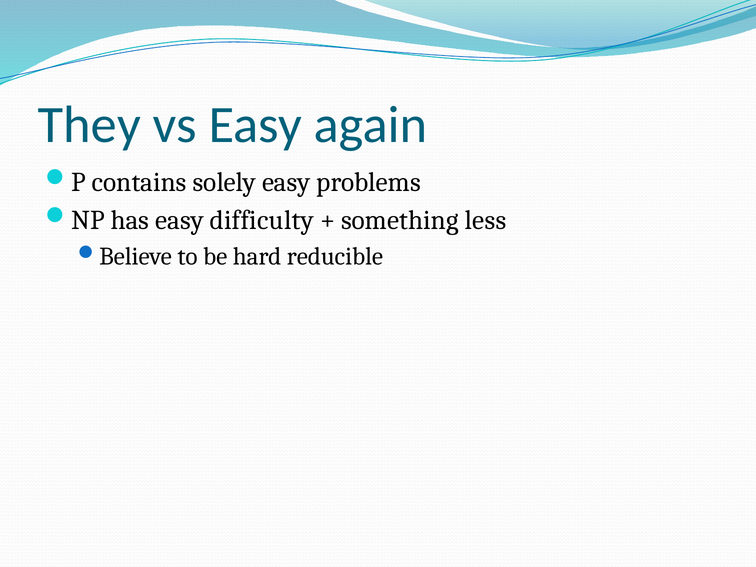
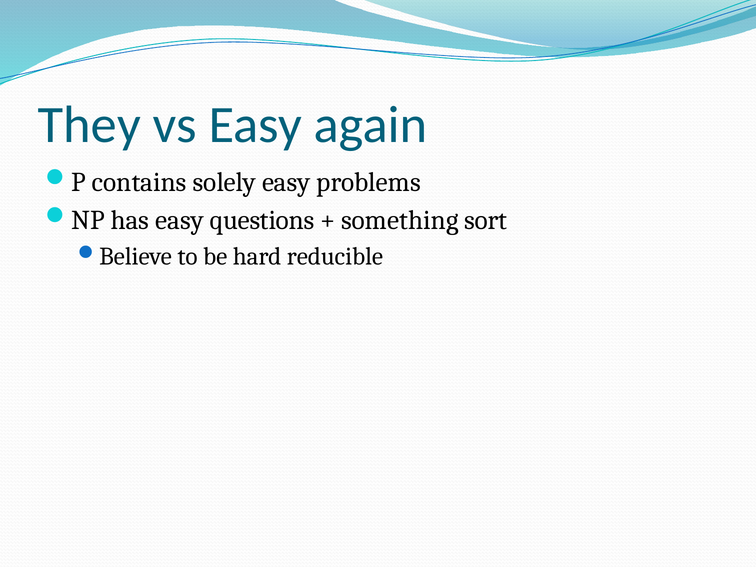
difficulty: difficulty -> questions
less: less -> sort
